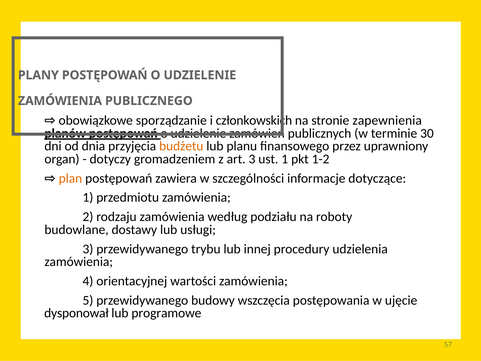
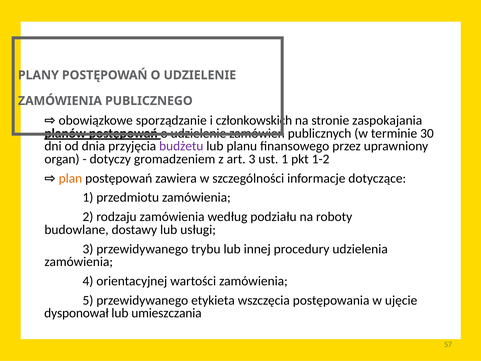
zapewnienia: zapewnienia -> zaspokajania
budżetu colour: orange -> purple
budowy: budowy -> etykieta
programowe: programowe -> umieszczania
